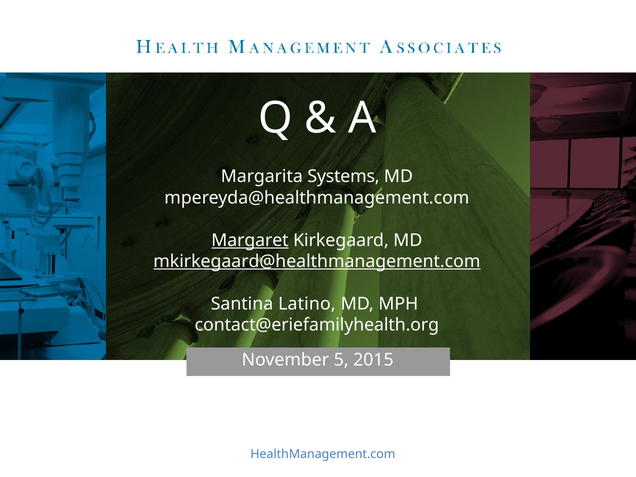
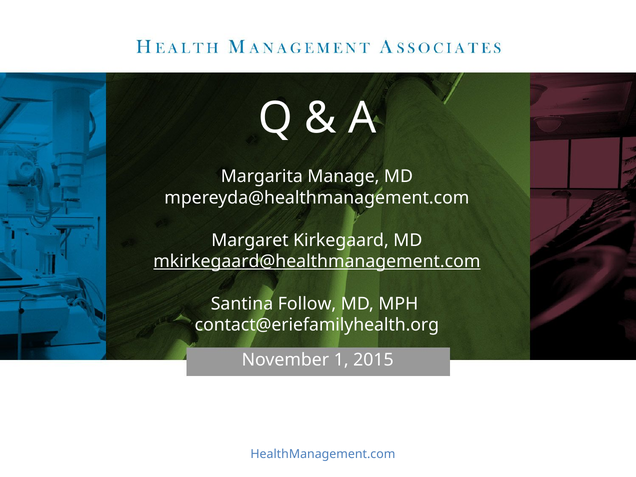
Systems: Systems -> Manage
Margaret underline: present -> none
Latino: Latino -> Follow
5: 5 -> 1
